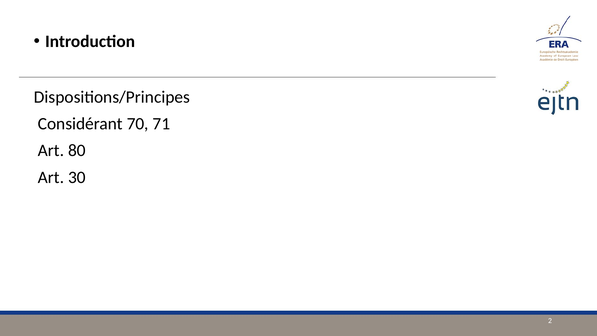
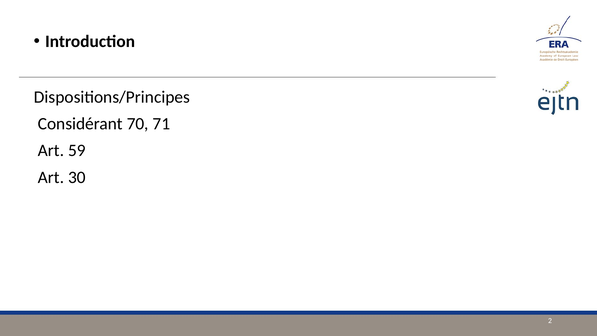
80: 80 -> 59
